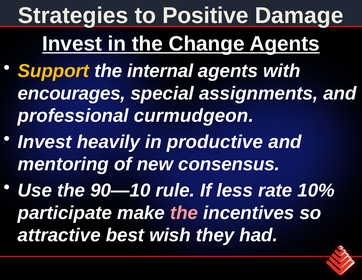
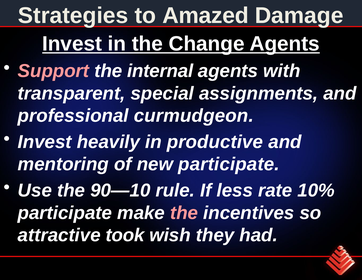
Positive: Positive -> Amazed
Support colour: yellow -> pink
encourages: encourages -> transparent
new consensus: consensus -> participate
best: best -> took
